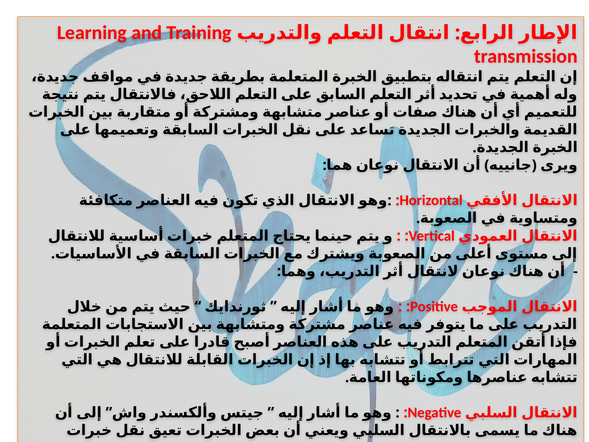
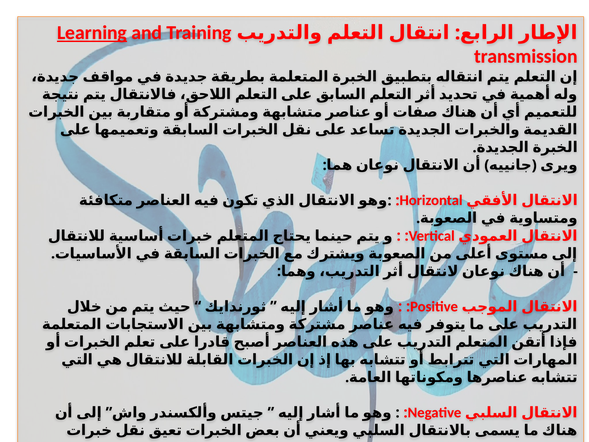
Learning underline: none -> present
